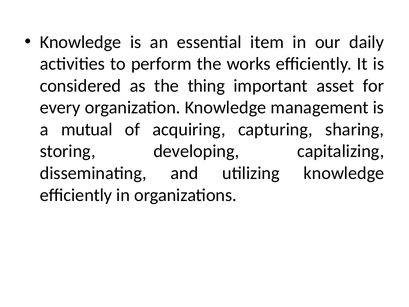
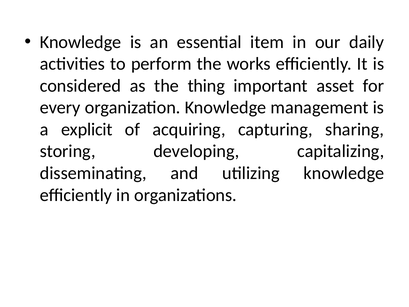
mutual: mutual -> explicit
